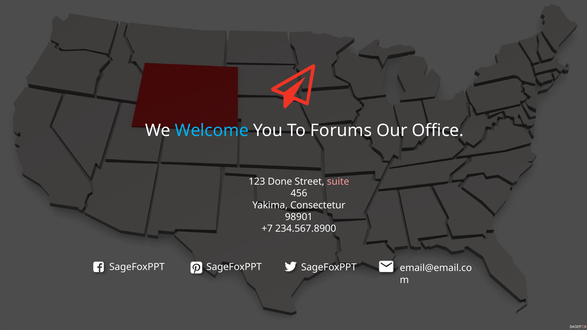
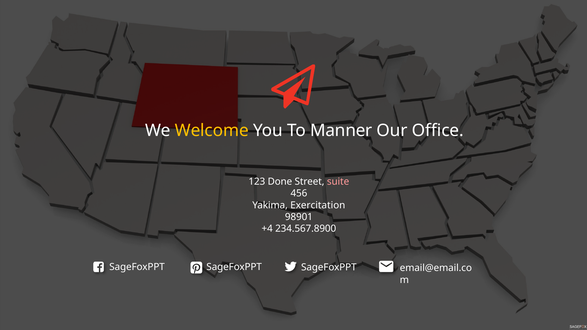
Welcome colour: light blue -> yellow
Forums: Forums -> Manner
Consectetur: Consectetur -> Exercitation
+7: +7 -> +4
